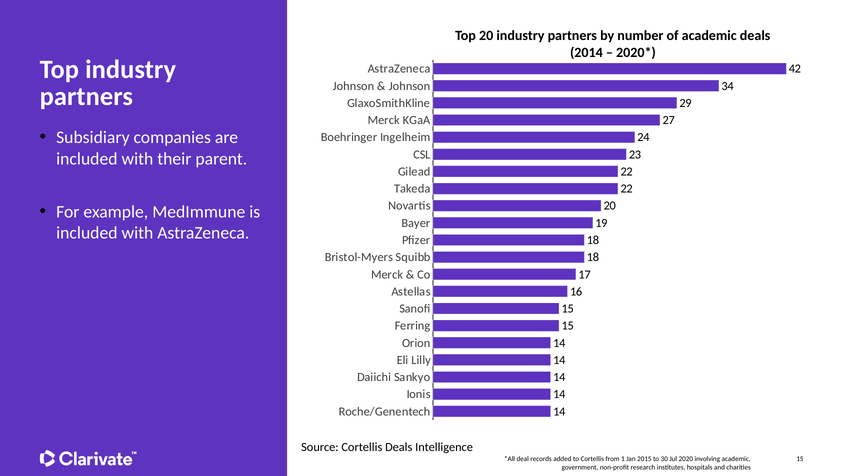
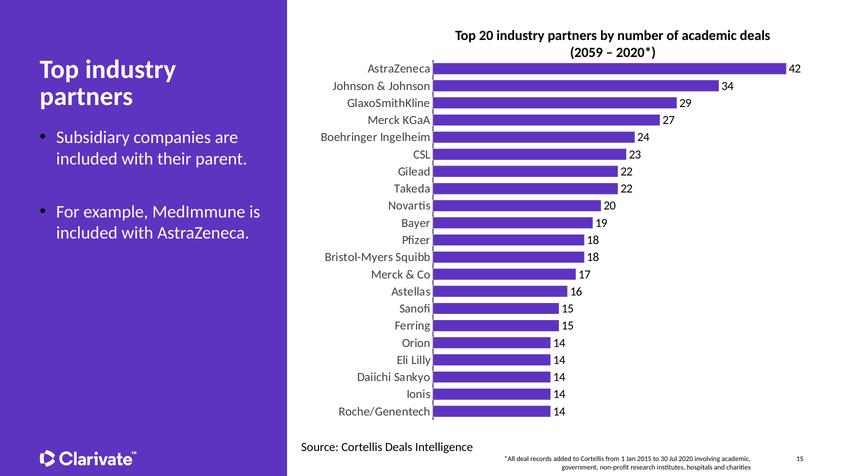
2014: 2014 -> 2059
